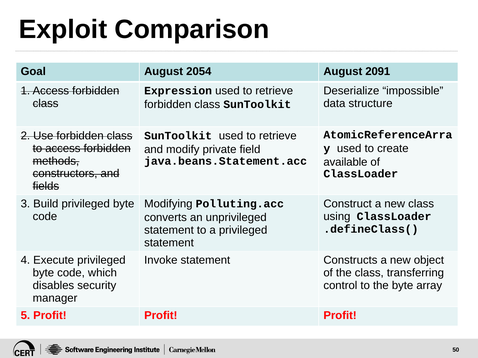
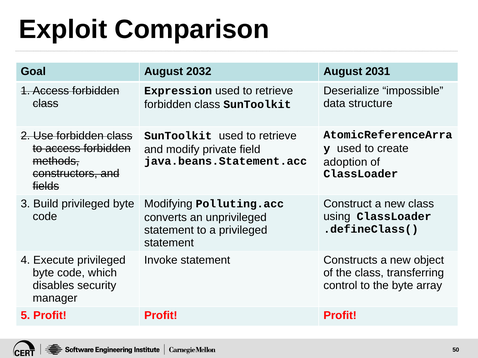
2054: 2054 -> 2032
2091: 2091 -> 2031
available: available -> adoption
